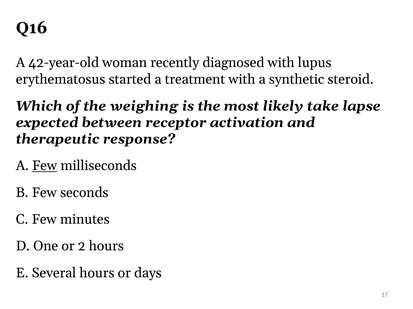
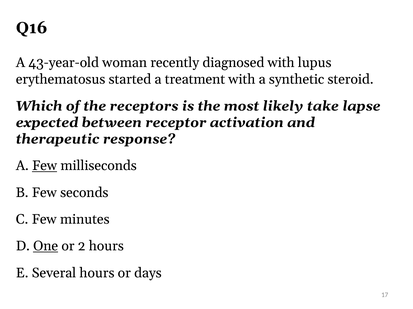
42-year-old: 42-year-old -> 43-year-old
weighing: weighing -> receptors
One underline: none -> present
